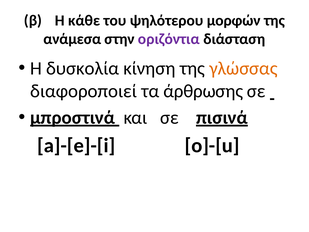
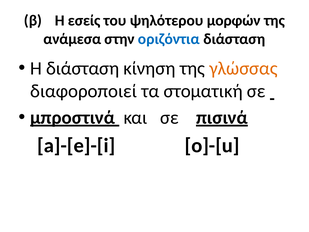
κάθε: κάθε -> εσείς
οριζόντια colour: purple -> blue
Η δυσκολία: δυσκολία -> διάσταση
άρθρωσης: άρθρωσης -> στοματική
